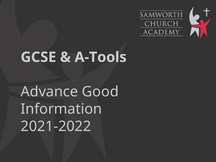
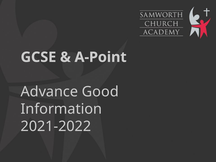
A-Tools: A-Tools -> A-Point
